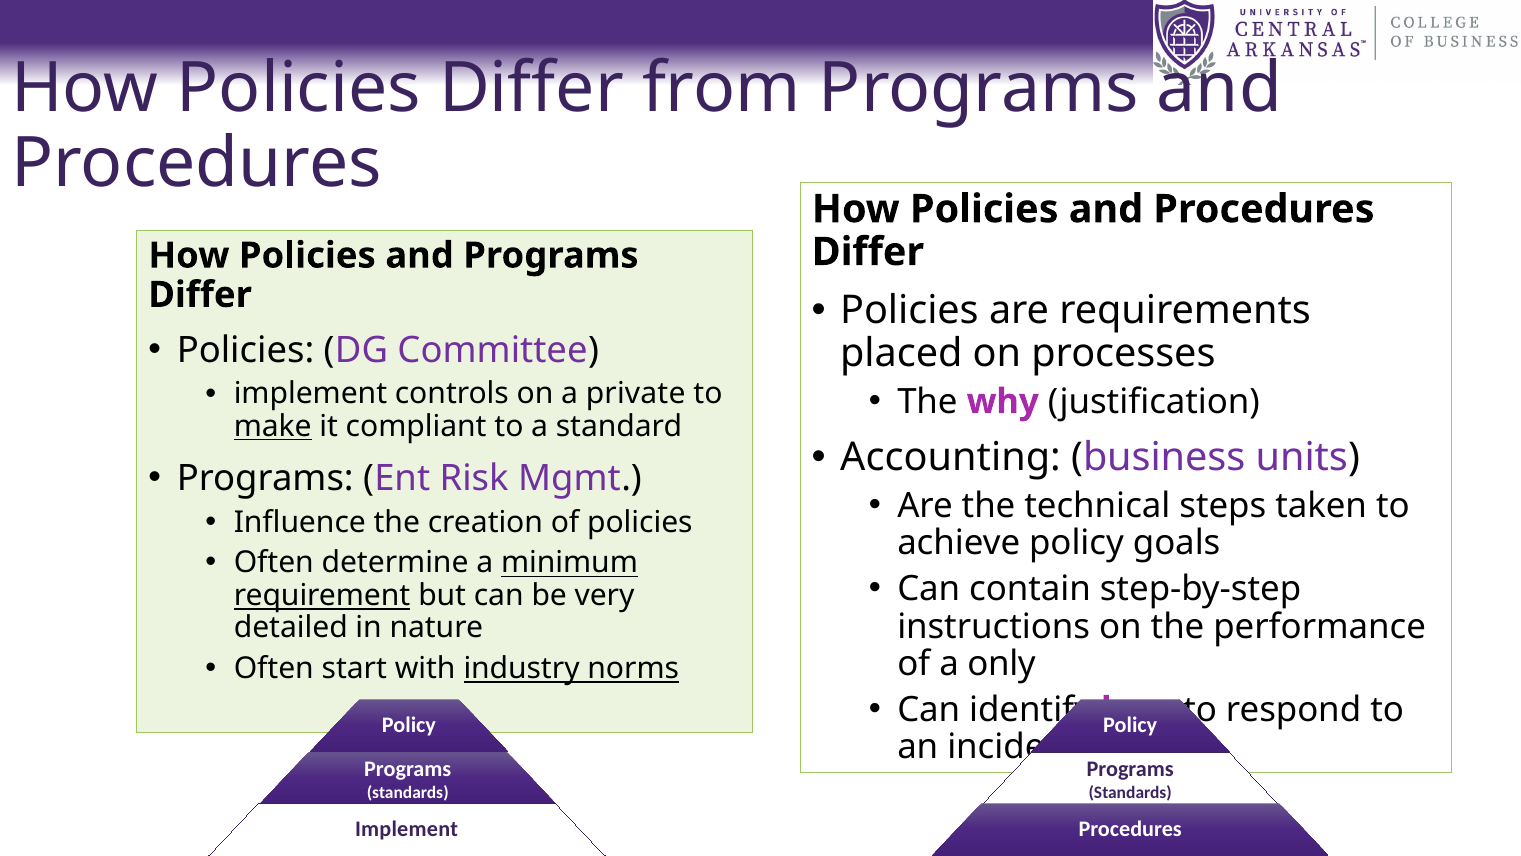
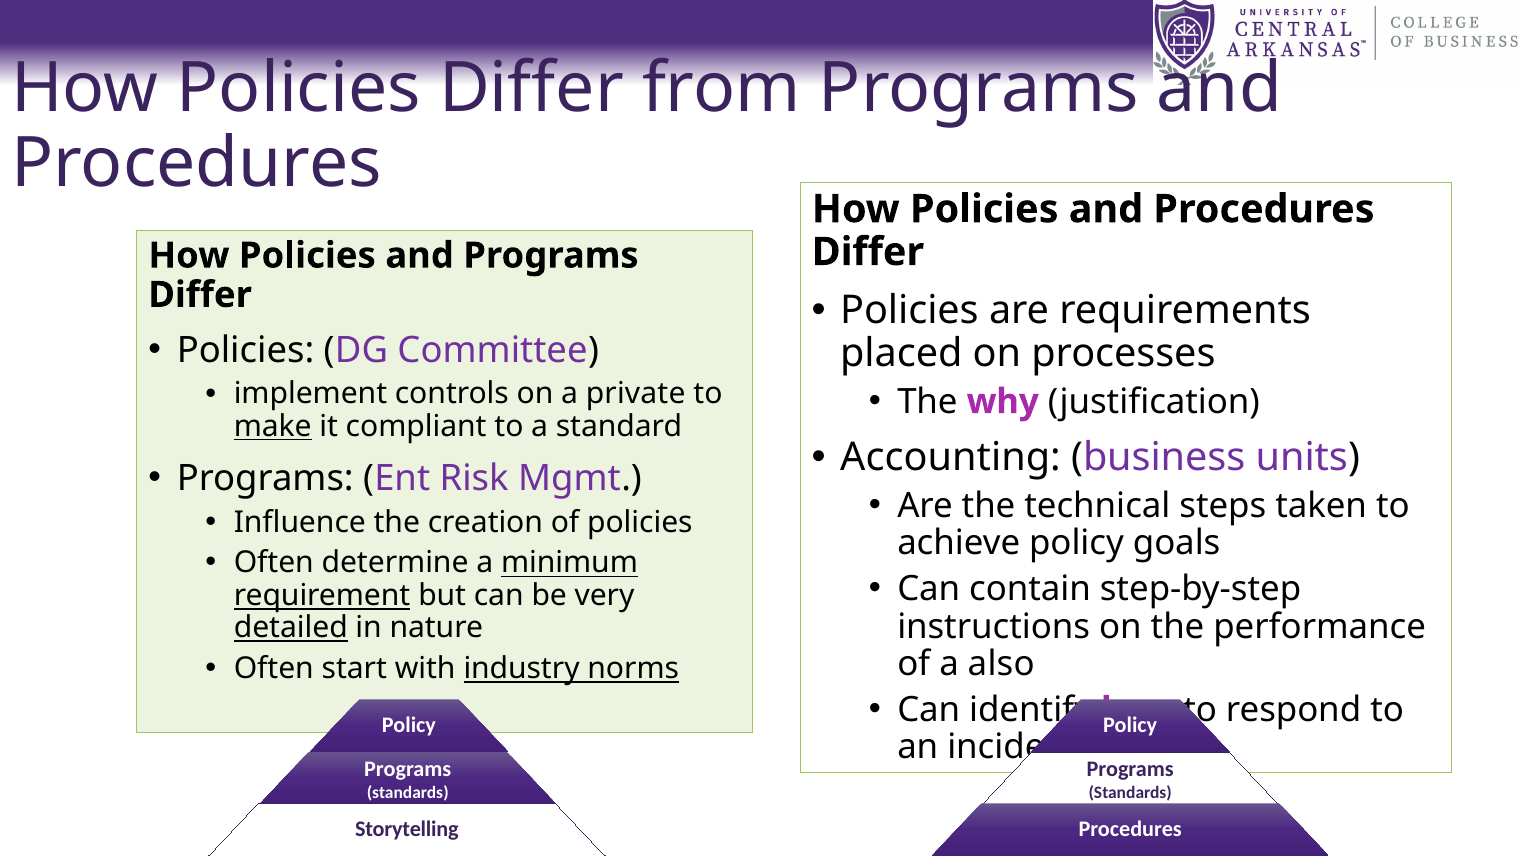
detailed underline: none -> present
only: only -> also
Implement at (407, 829): Implement -> Storytelling
